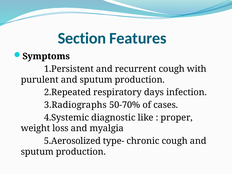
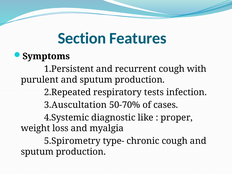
days: days -> tests
3.Radiographs: 3.Radiographs -> 3.Auscultation
5.Aerosolized: 5.Aerosolized -> 5.Spirometry
